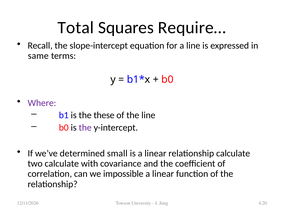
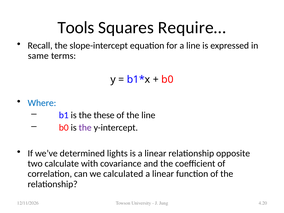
Total: Total -> Tools
Where colour: purple -> blue
small: small -> lights
relationship calculate: calculate -> opposite
impossible: impossible -> calculated
